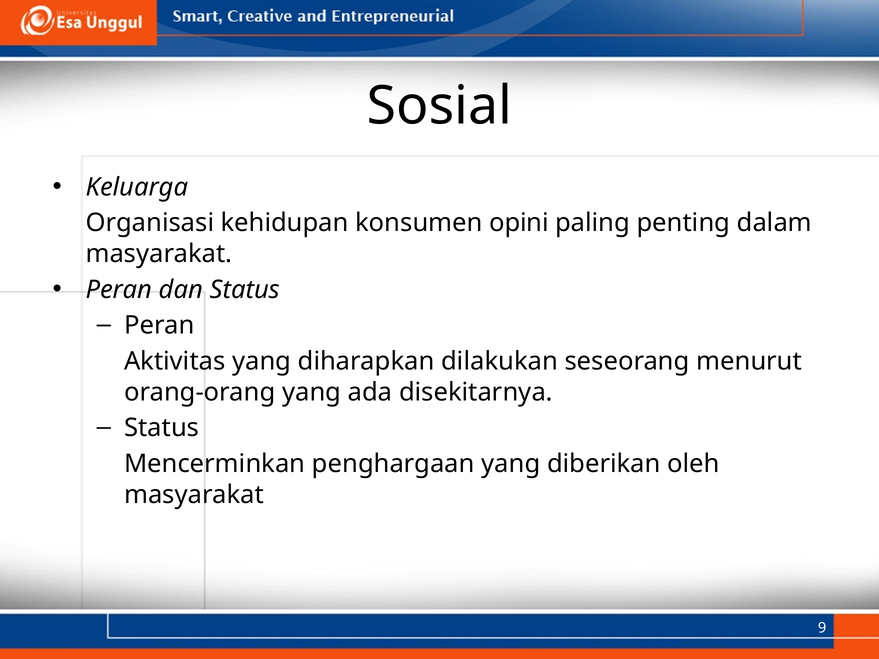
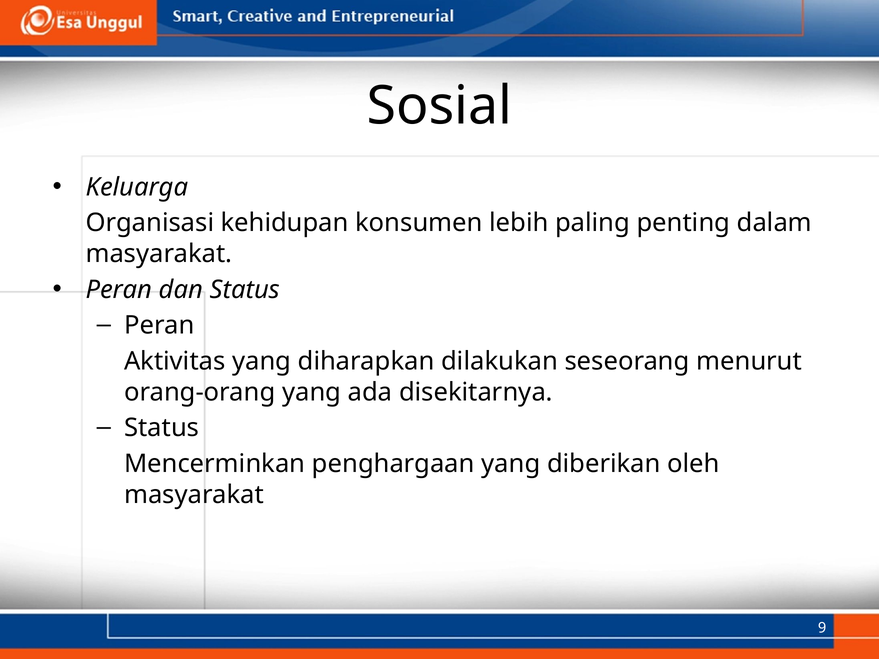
opini: opini -> lebih
